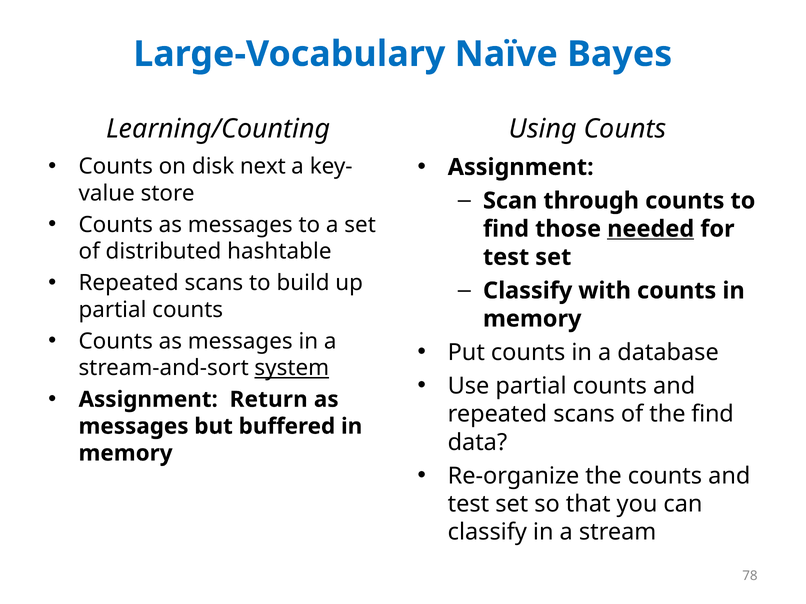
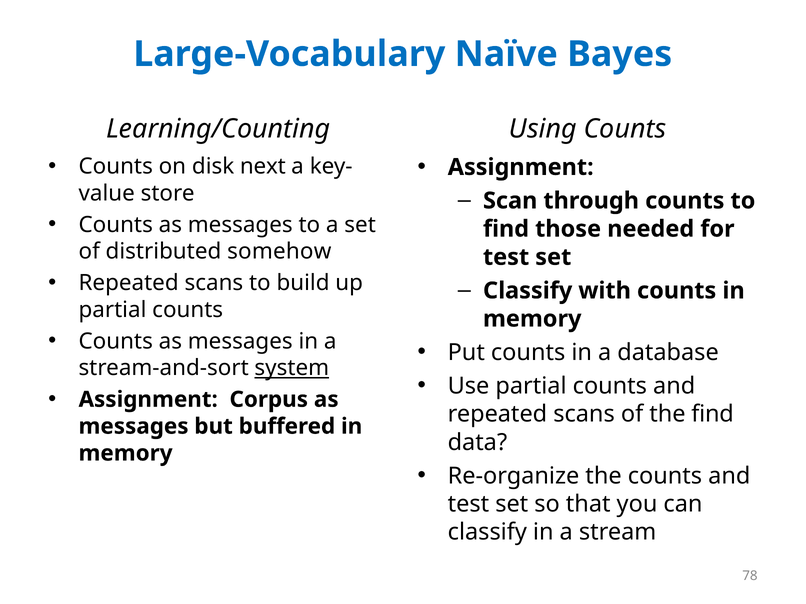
needed underline: present -> none
hashtable: hashtable -> somehow
Return: Return -> Corpus
